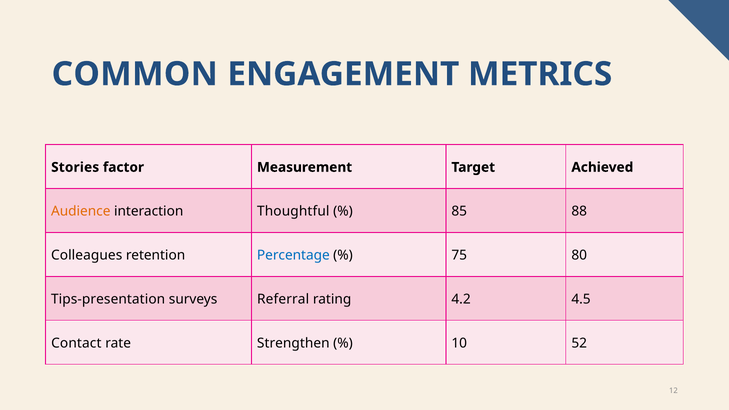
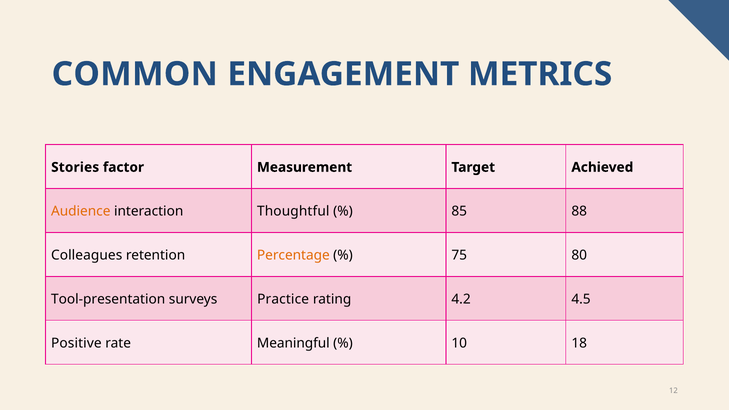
Percentage colour: blue -> orange
Tips-presentation: Tips-presentation -> Tool-presentation
Referral: Referral -> Practice
Contact: Contact -> Positive
Strengthen: Strengthen -> Meaningful
52: 52 -> 18
